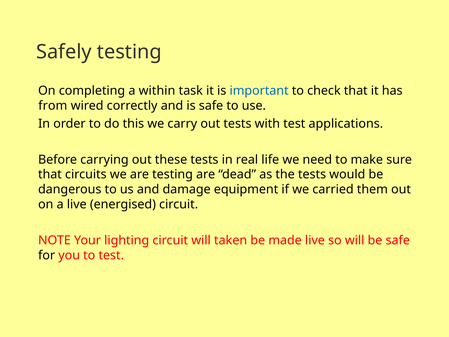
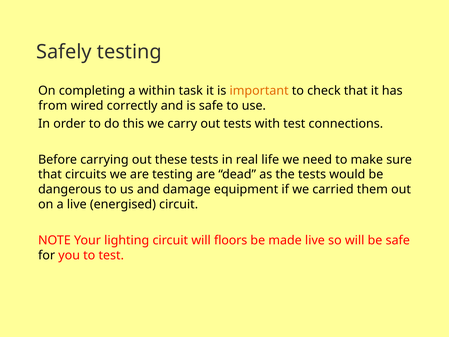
important colour: blue -> orange
applications: applications -> connections
taken: taken -> floors
